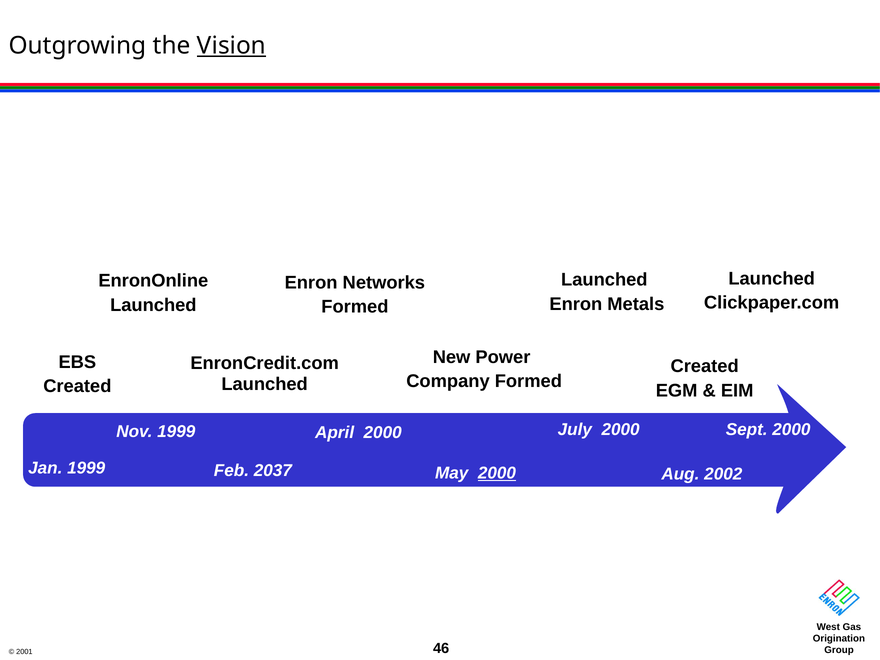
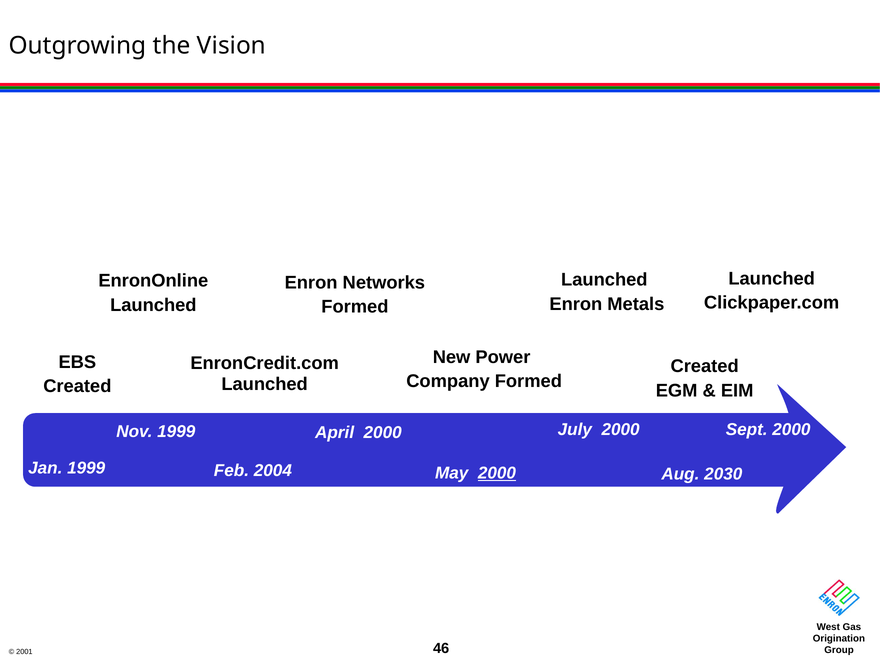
Vision underline: present -> none
2037: 2037 -> 2004
2002: 2002 -> 2030
